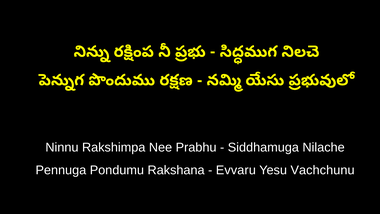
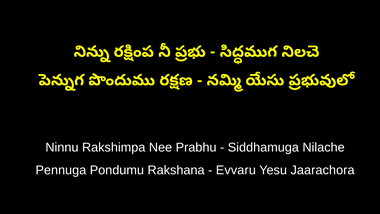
Vachchunu: Vachchunu -> Jaarachora
